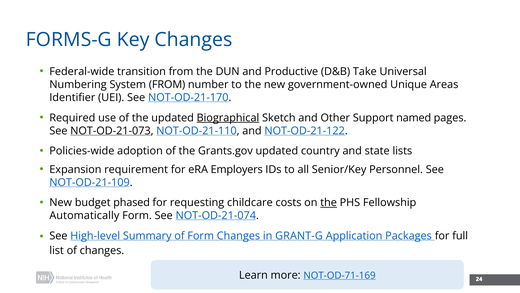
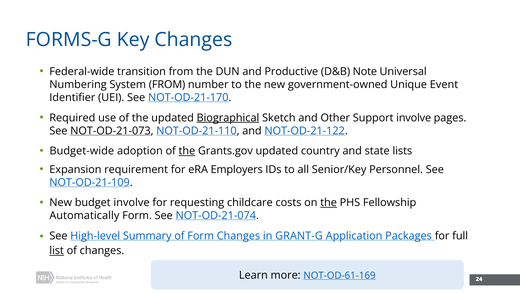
Take: Take -> Note
Areas: Areas -> Event
Support named: named -> involve
Policies-wide: Policies-wide -> Budget-wide
the at (187, 151) underline: none -> present
budget phased: phased -> involve
list underline: none -> present
NOT-OD-71-169: NOT-OD-71-169 -> NOT-OD-61-169
